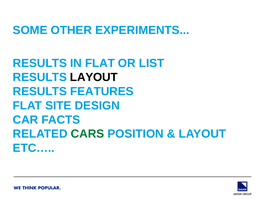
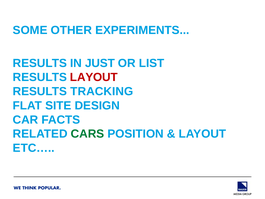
IN FLAT: FLAT -> JUST
LAYOUT at (94, 77) colour: black -> red
FEATURES: FEATURES -> TRACKING
